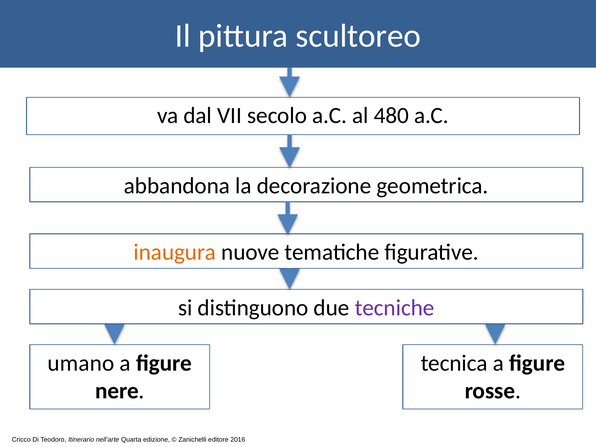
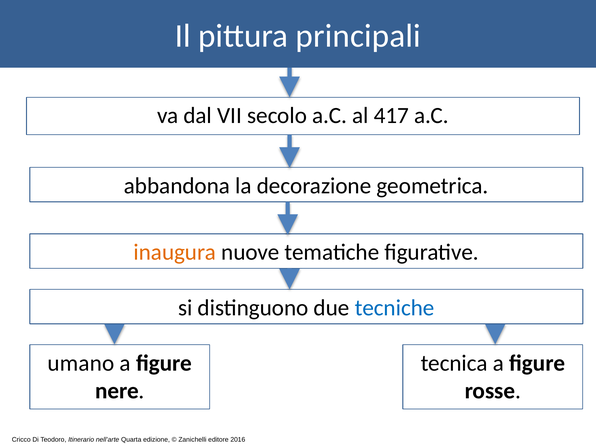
scultoreo: scultoreo -> principali
480: 480 -> 417
tecniche colour: purple -> blue
